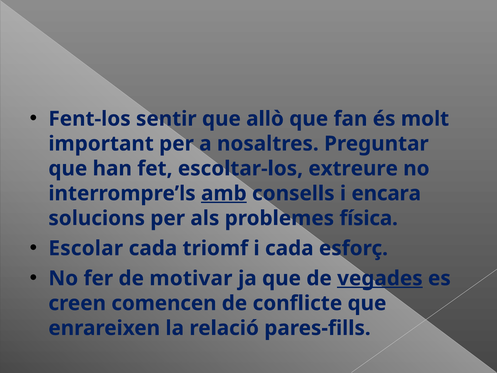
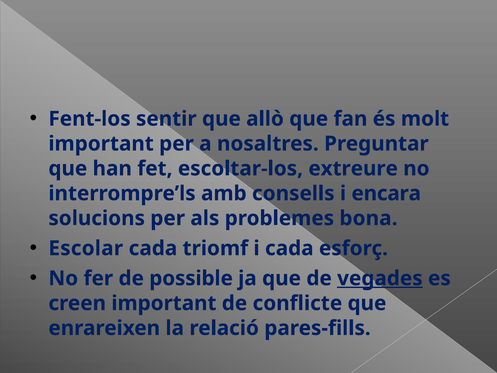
amb underline: present -> none
física: física -> bona
motivar: motivar -> possible
creen comencen: comencen -> important
